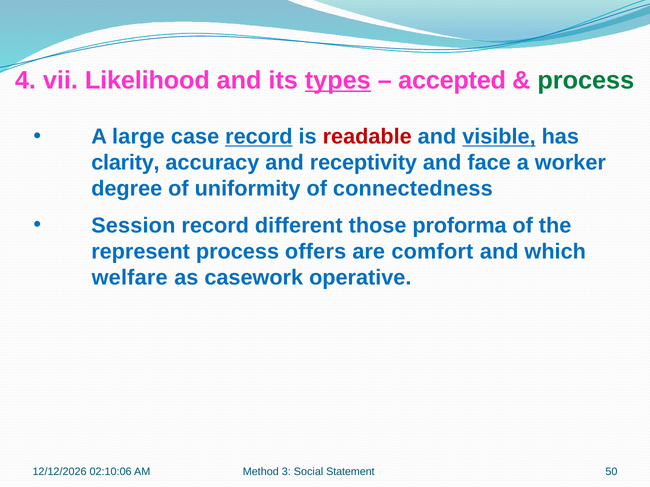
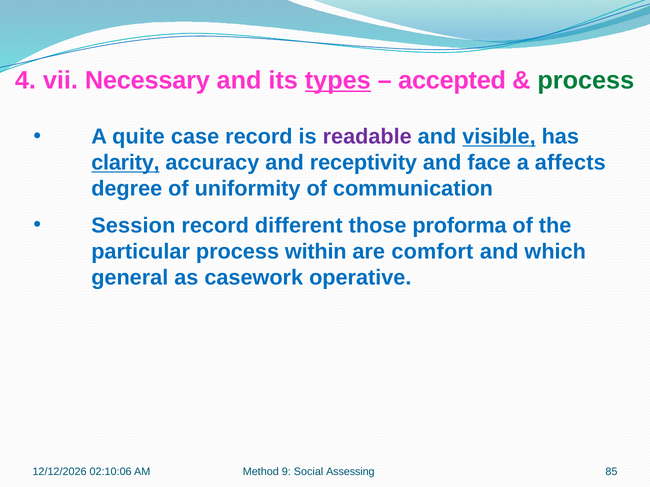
Likelihood: Likelihood -> Necessary
large: large -> quite
record at (259, 137) underline: present -> none
readable colour: red -> purple
clarity underline: none -> present
worker: worker -> affects
connectedness: connectedness -> communication
represent: represent -> particular
offers: offers -> within
welfare: welfare -> general
3: 3 -> 9
Statement: Statement -> Assessing
50: 50 -> 85
